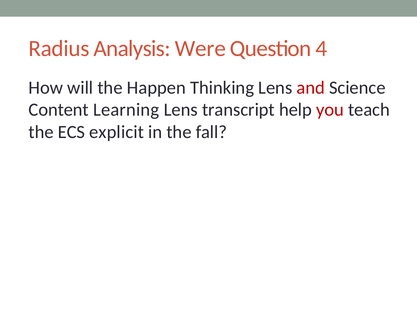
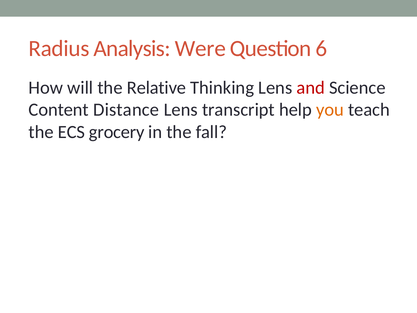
4: 4 -> 6
Happen: Happen -> Relative
Learning: Learning -> Distance
you colour: red -> orange
explicit: explicit -> grocery
